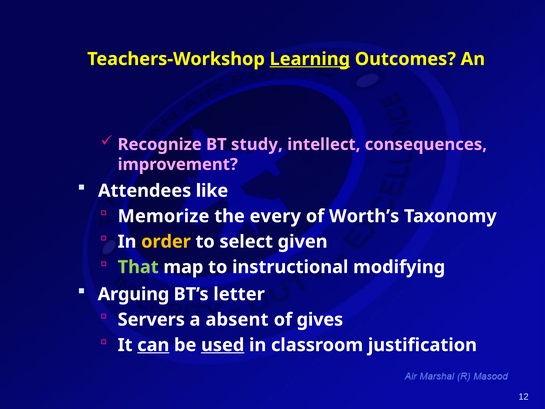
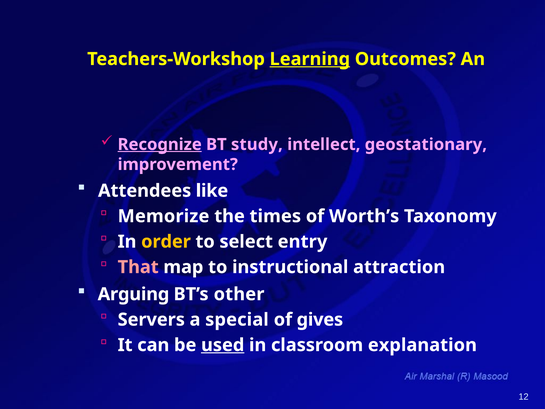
Recognize underline: none -> present
consequences: consequences -> geostationary
every: every -> times
given: given -> entry
That colour: light green -> pink
modifying: modifying -> attraction
letter: letter -> other
absent: absent -> special
can underline: present -> none
justification: justification -> explanation
